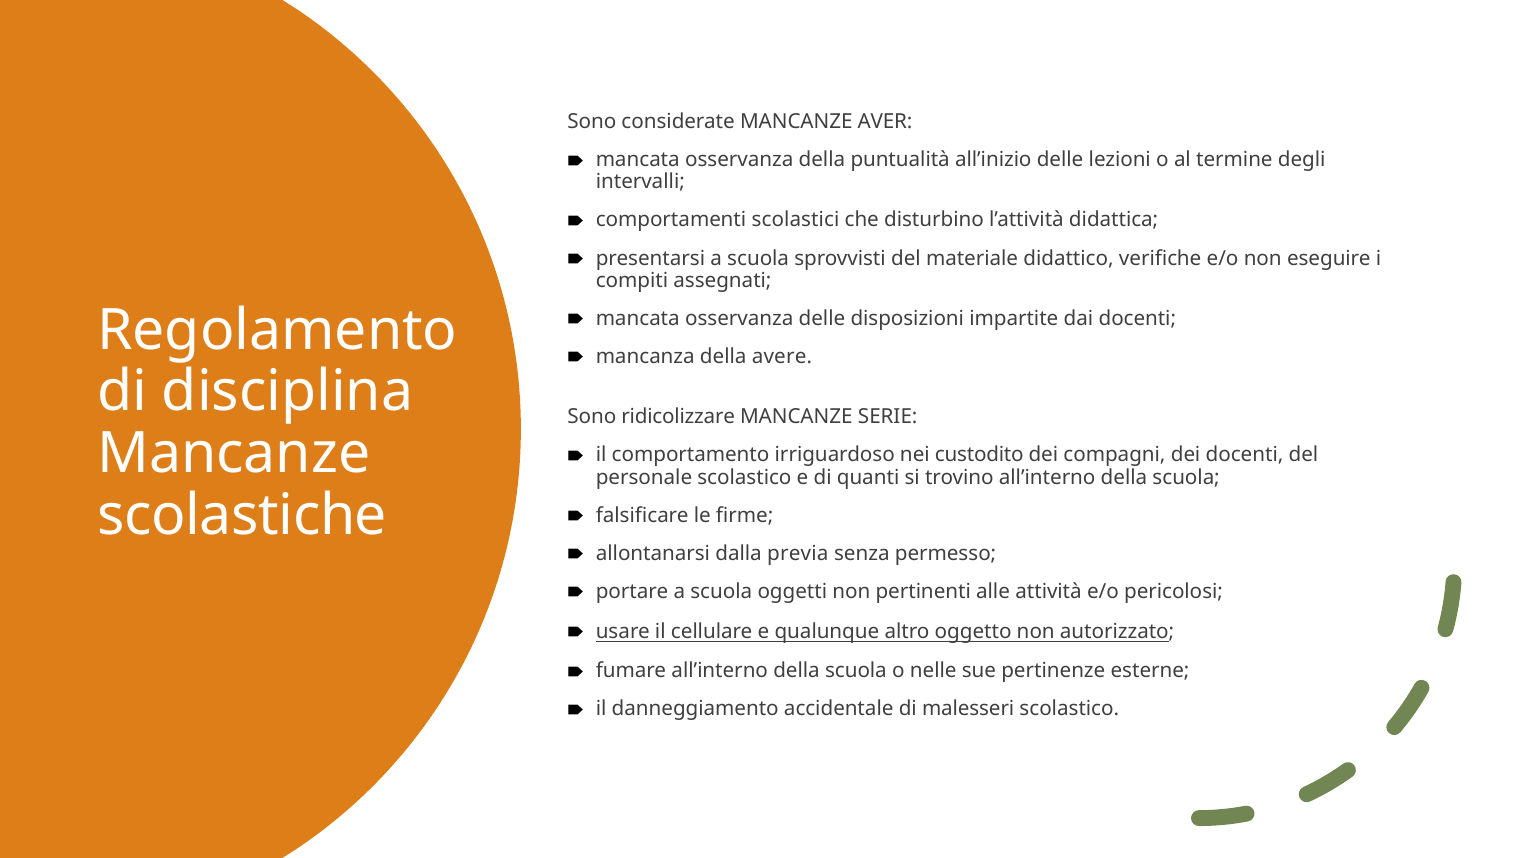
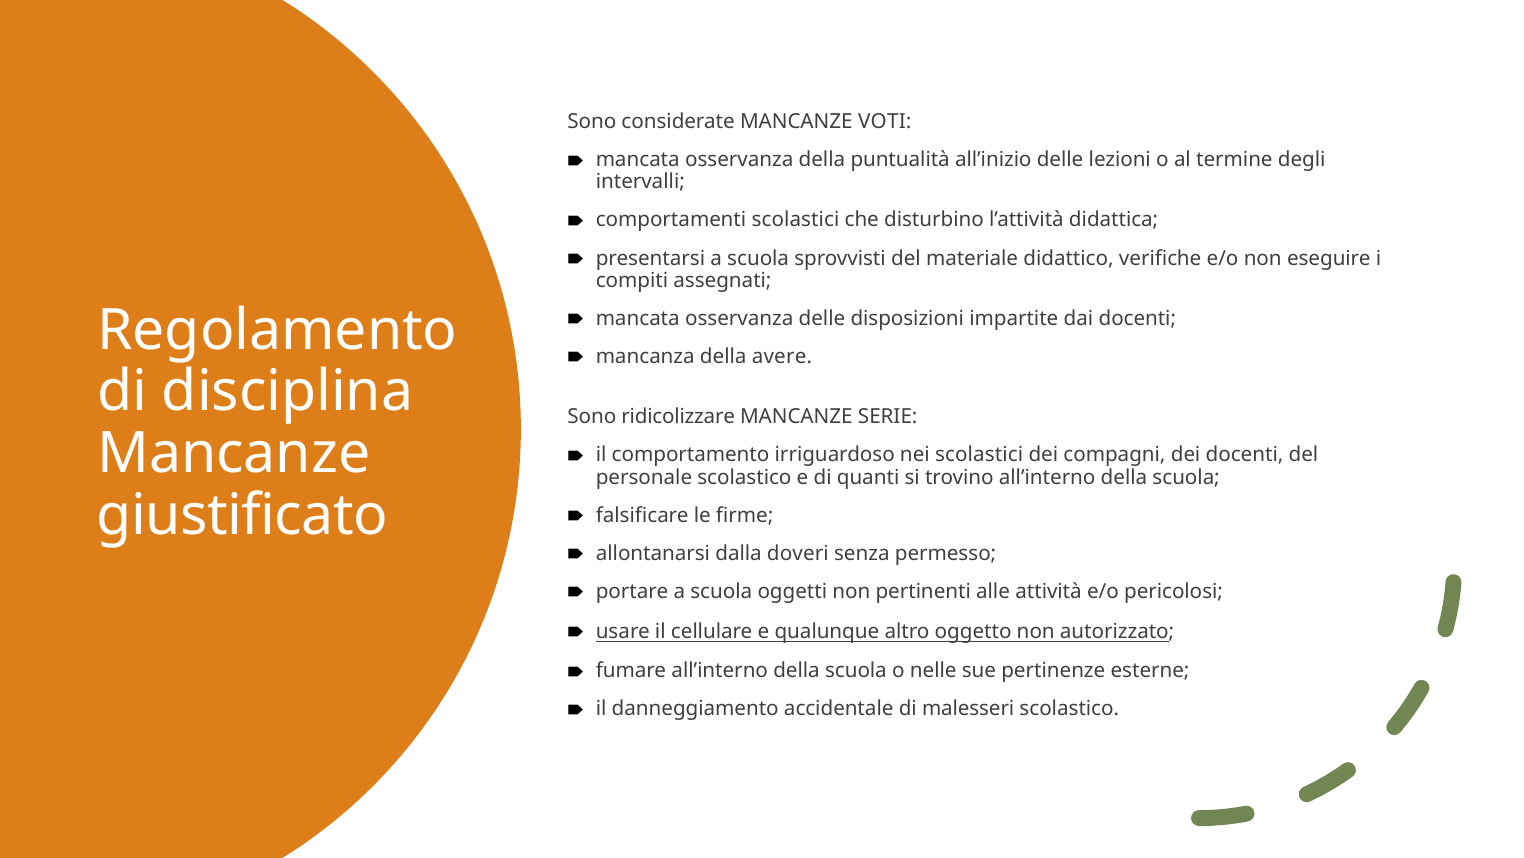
AVER: AVER -> VOTI
nei custodito: custodito -> scolastici
scolastiche: scolastiche -> giustificato
previa: previa -> doveri
